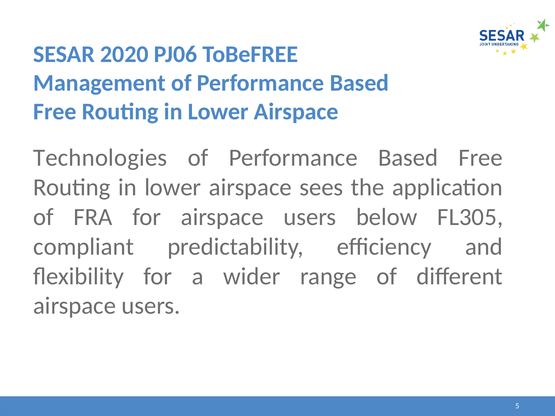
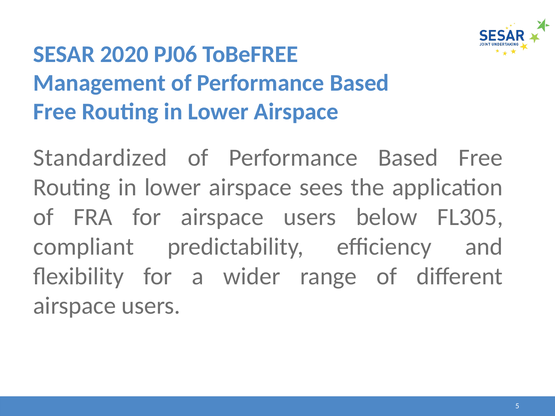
Technologies: Technologies -> Standardized
